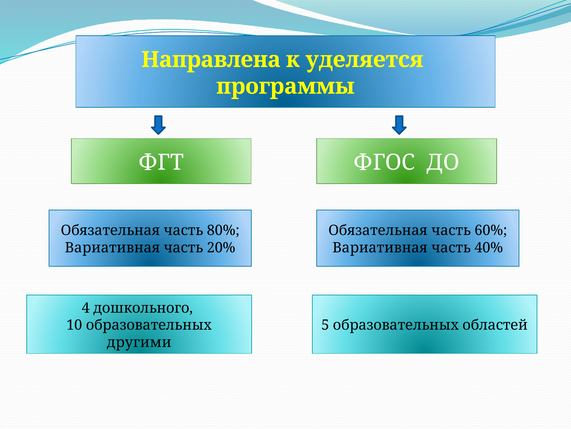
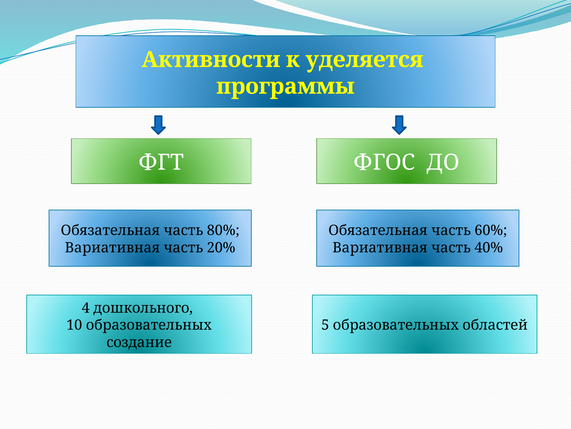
Направлена: Направлена -> Активности
другими: другими -> создание
